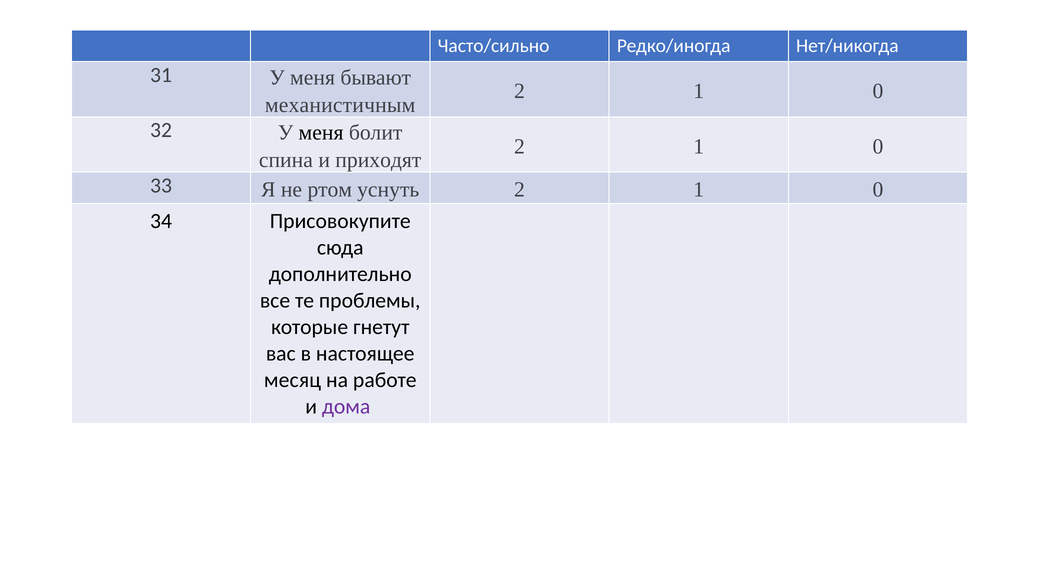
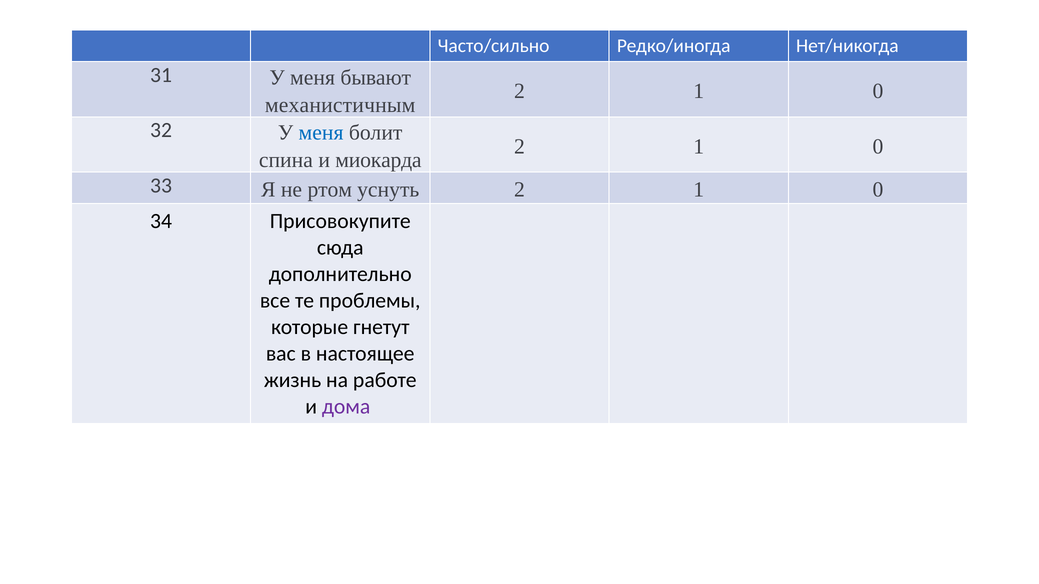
меня at (321, 133) colour: black -> blue
приходят: приходят -> миокарда
месяц: месяц -> жизнь
